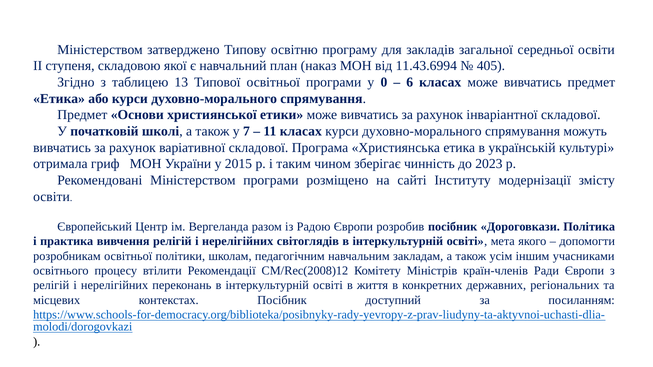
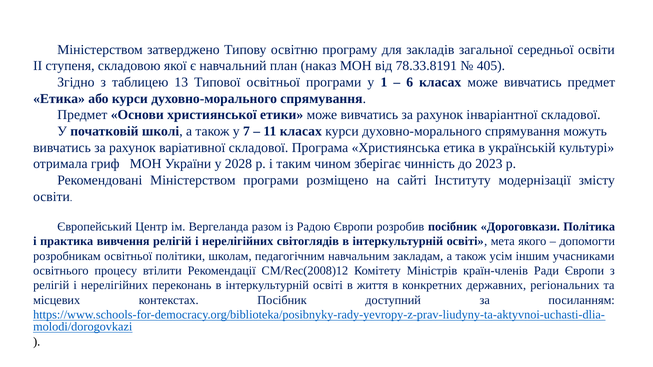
11.43.6994: 11.43.6994 -> 78.33.8191
0: 0 -> 1
2015: 2015 -> 2028
